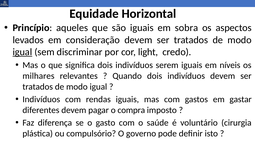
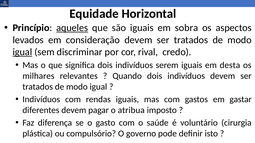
aqueles underline: none -> present
light: light -> rival
níveis: níveis -> desta
compra: compra -> atribua
